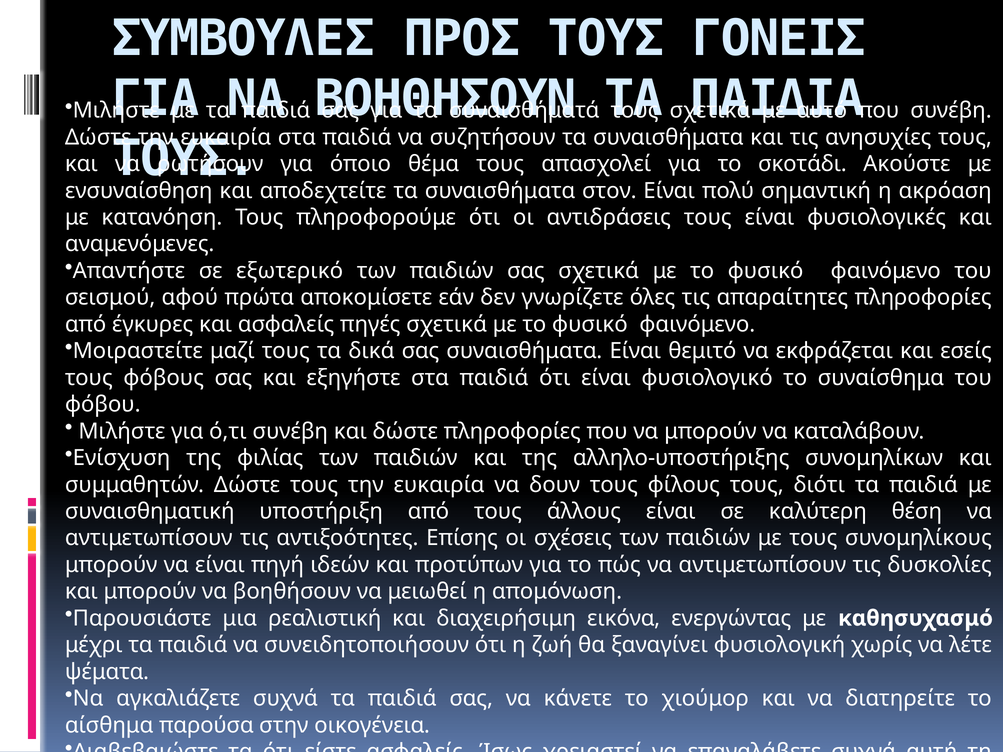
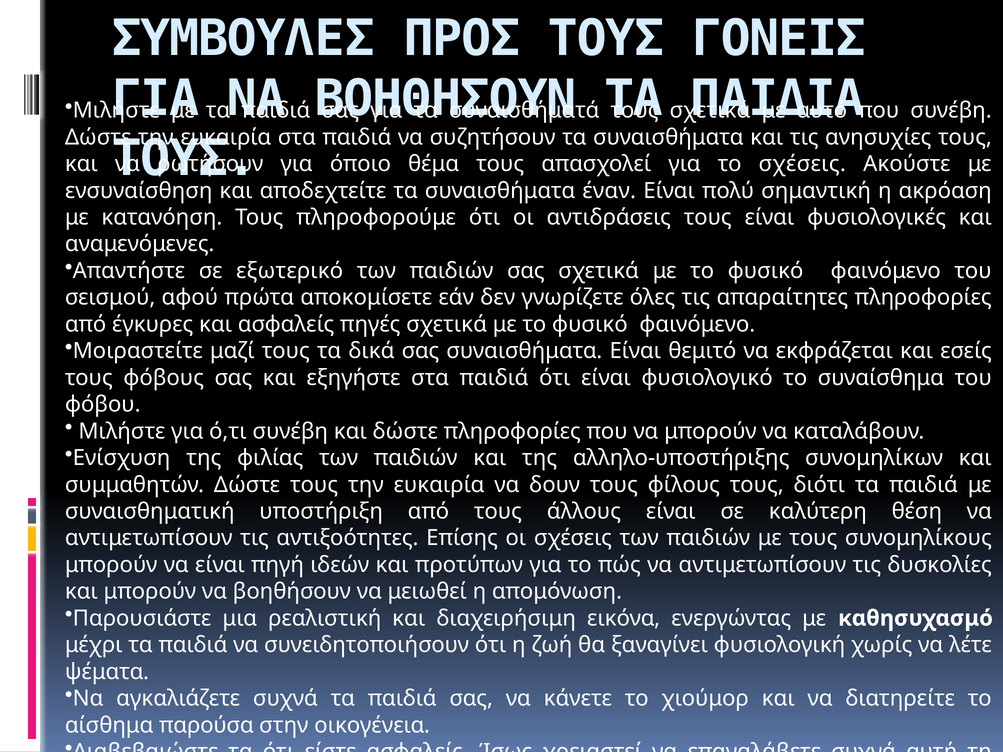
το σκοτάδι: σκοτάδι -> σχέσεις
στον: στον -> έναν
